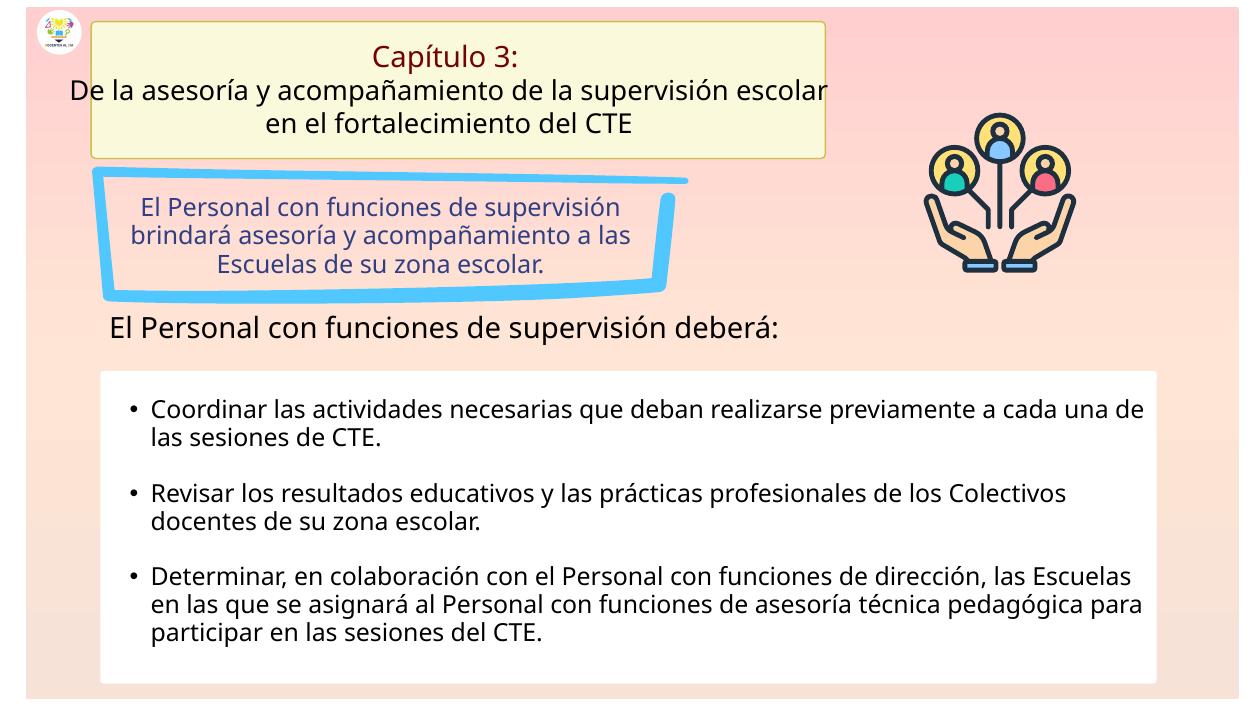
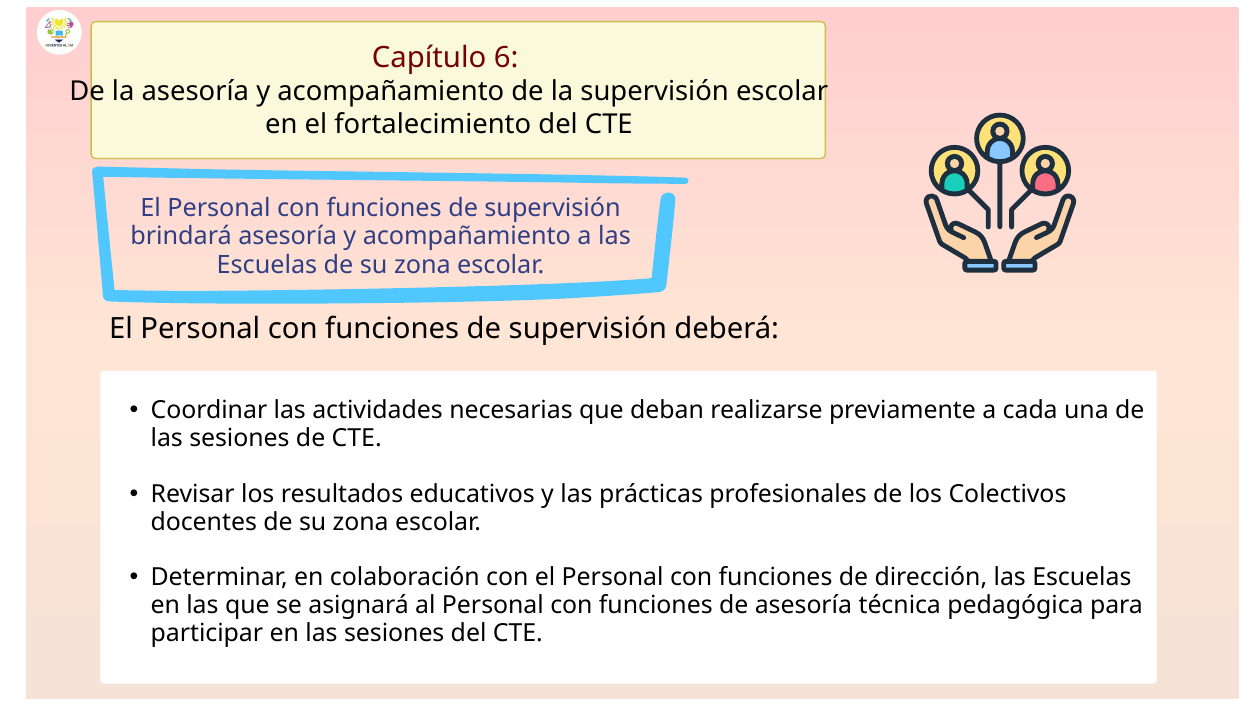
3: 3 -> 6
